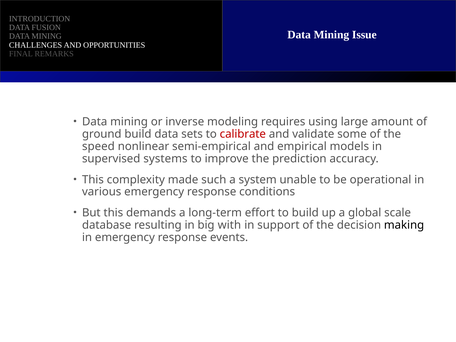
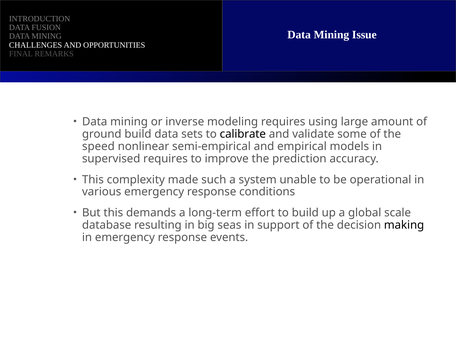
calibrate colour: red -> black
supervised systems: systems -> requires
with: with -> seas
